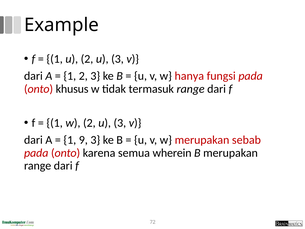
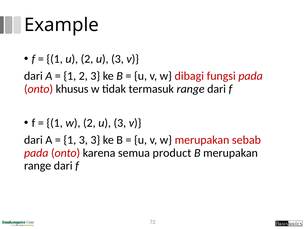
hanya: hanya -> dibagi
1 9: 9 -> 3
wherein: wherein -> product
